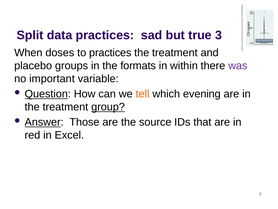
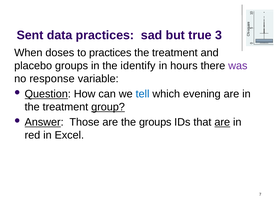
Split: Split -> Sent
formats: formats -> identify
within: within -> hours
important: important -> response
tell colour: orange -> blue
the source: source -> groups
are at (222, 122) underline: none -> present
